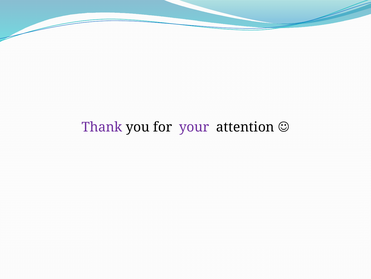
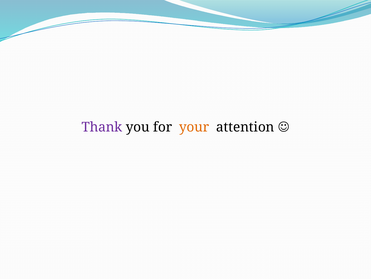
your colour: purple -> orange
